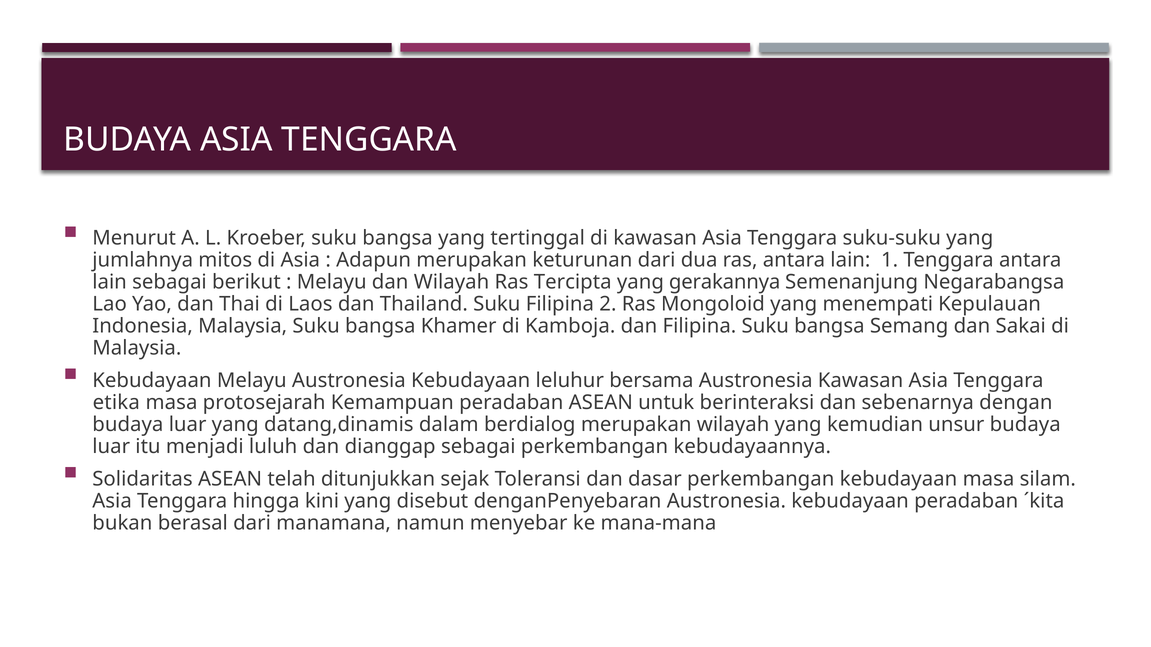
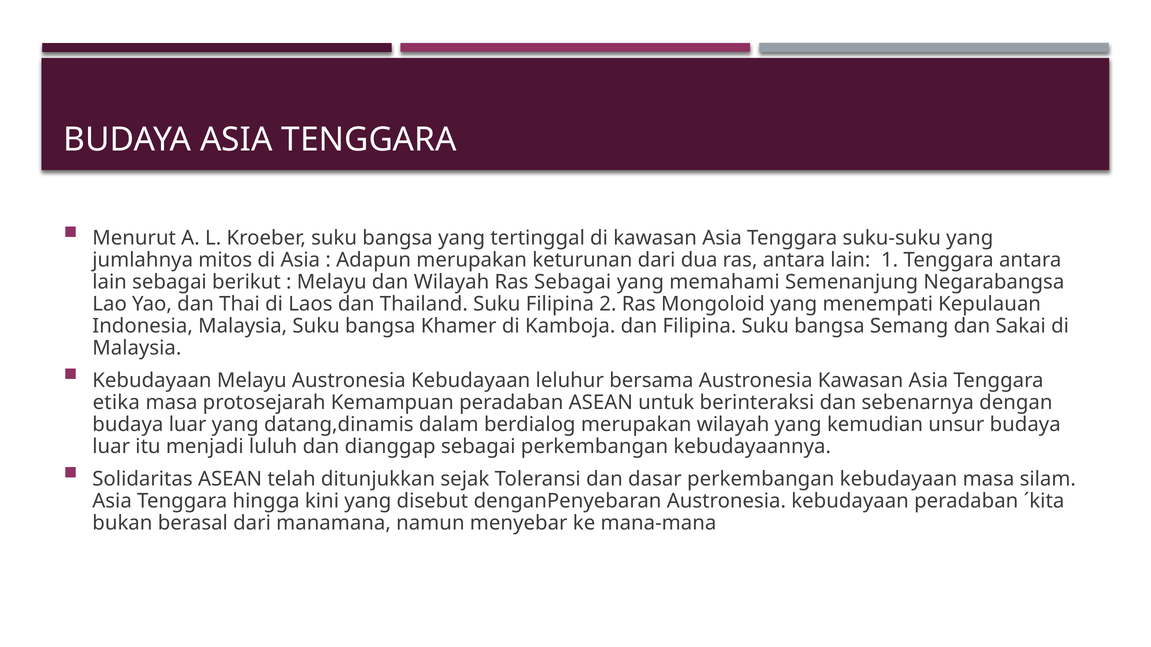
Ras Tercipta: Tercipta -> Sebagai
gerakannya: gerakannya -> memahami
